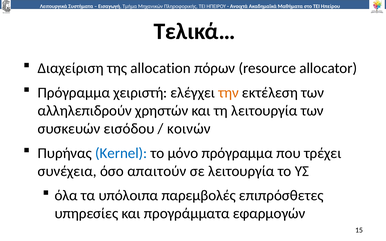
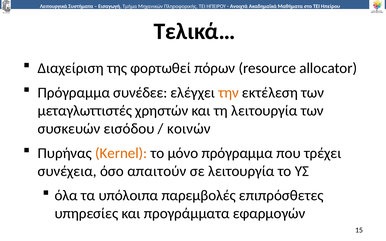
allocation: allocation -> φορτωθεί
χειριστή: χειριστή -> συνέδεε
αλληλεπιδρούν: αλληλεπιδρούν -> μεταγλωττιστές
Kernel colour: blue -> orange
